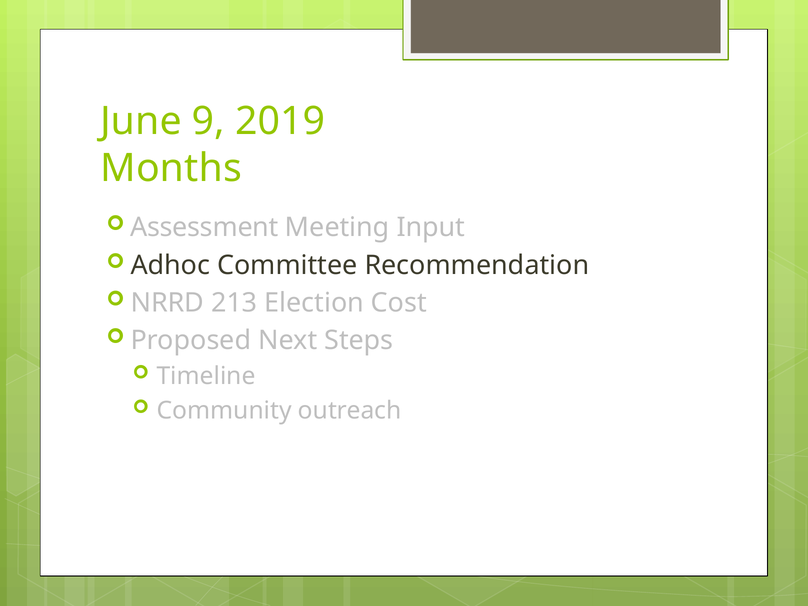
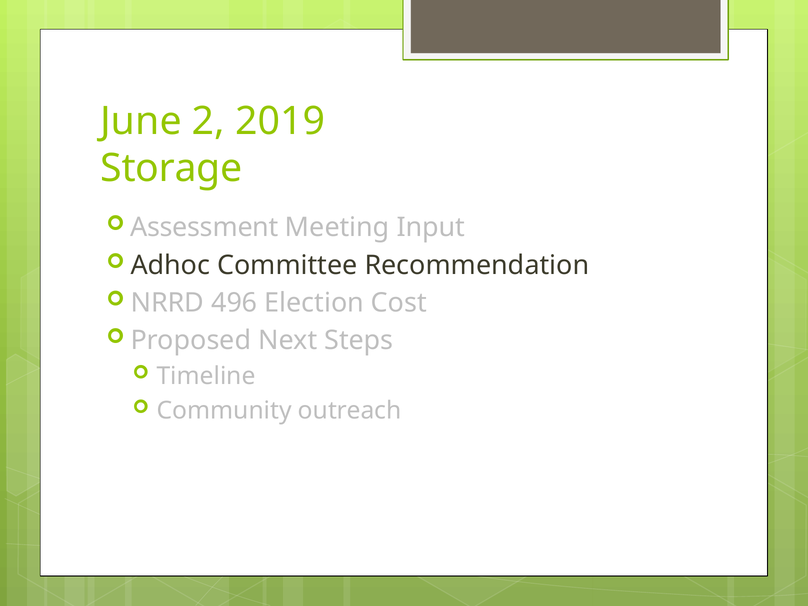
9: 9 -> 2
Months: Months -> Storage
213: 213 -> 496
